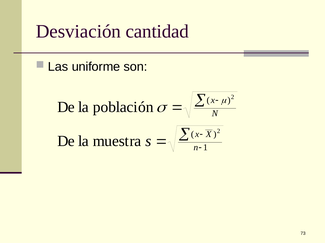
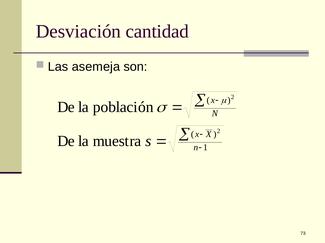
uniforme: uniforme -> asemeja
